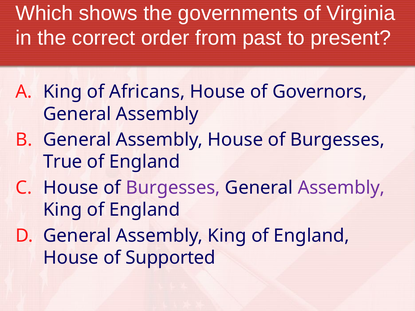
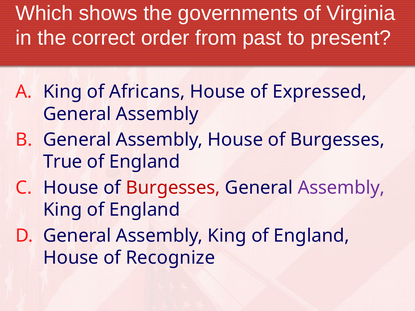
Governors: Governors -> Expressed
Burgesses at (173, 188) colour: purple -> red
Supported: Supported -> Recognize
